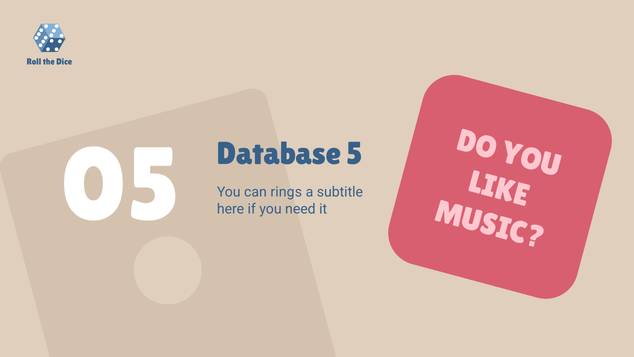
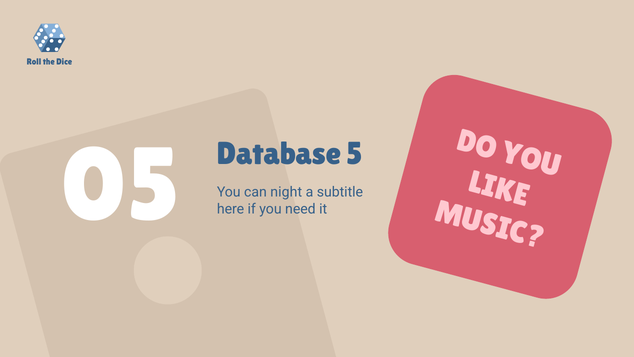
rings: rings -> night
